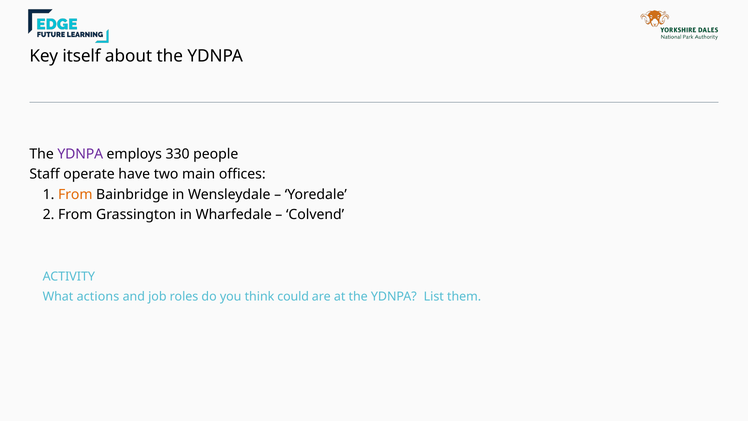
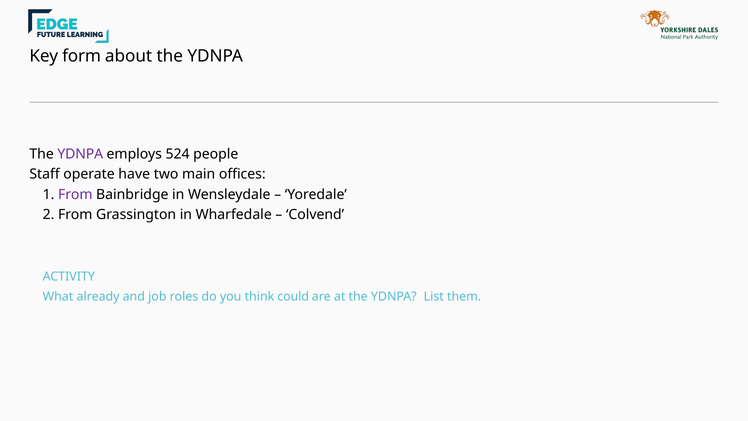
itself: itself -> form
330: 330 -> 524
From at (75, 194) colour: orange -> purple
actions: actions -> already
